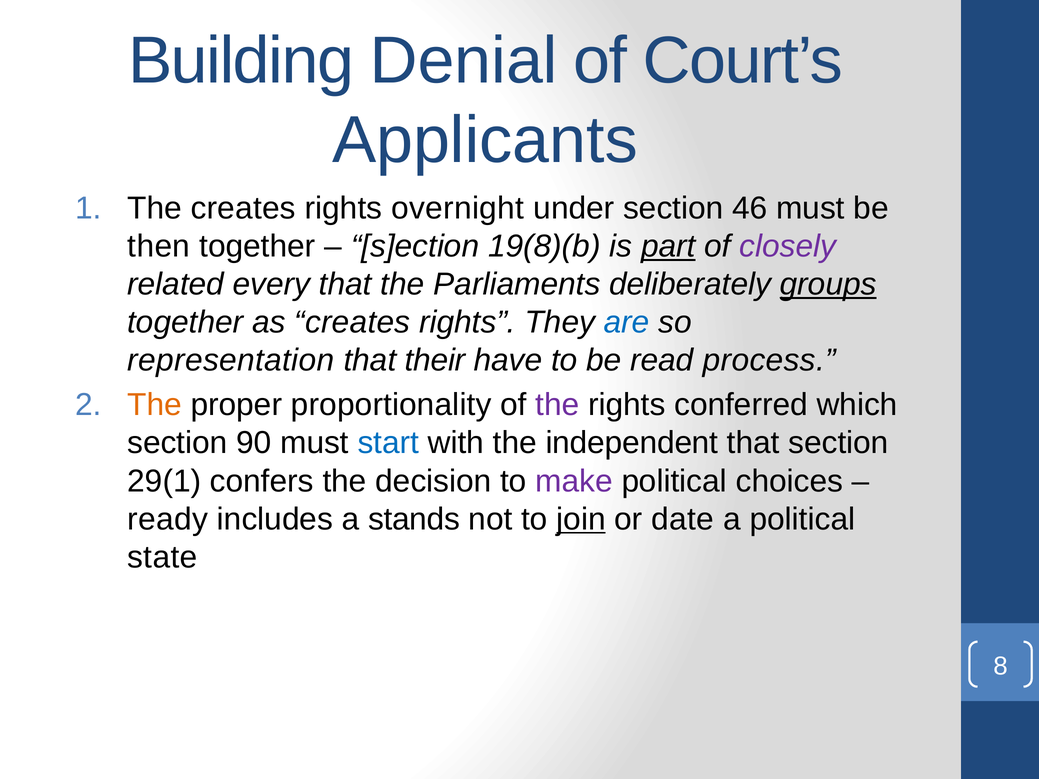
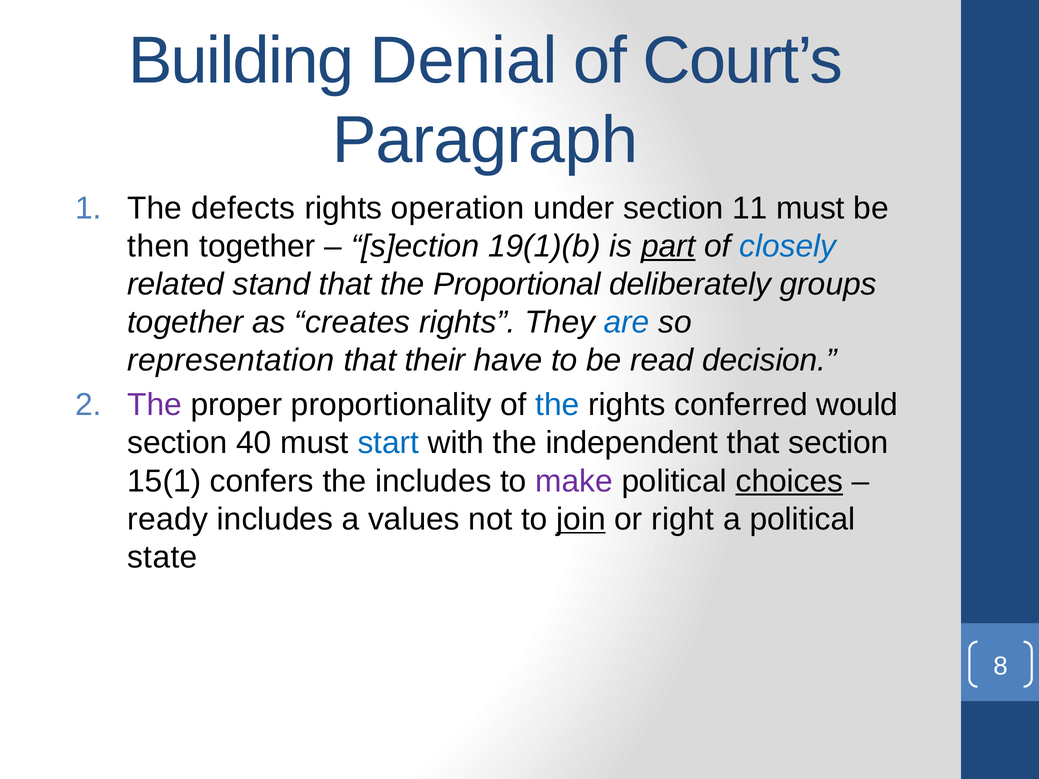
Applicants: Applicants -> Paragraph
The creates: creates -> defects
overnight: overnight -> operation
46: 46 -> 11
19(8)(b: 19(8)(b -> 19(1)(b
closely colour: purple -> blue
every: every -> stand
Parliaments: Parliaments -> Proportional
groups underline: present -> none
process: process -> decision
The at (155, 405) colour: orange -> purple
the at (557, 405) colour: purple -> blue
which: which -> would
90: 90 -> 40
29(1: 29(1 -> 15(1
the decision: decision -> includes
choices underline: none -> present
stands: stands -> values
date: date -> right
